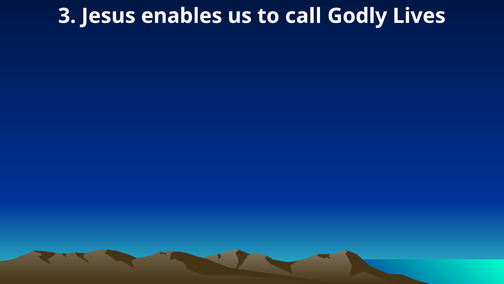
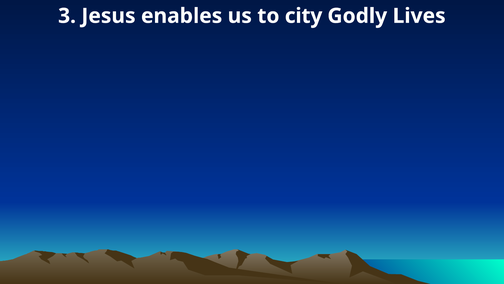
call: call -> city
